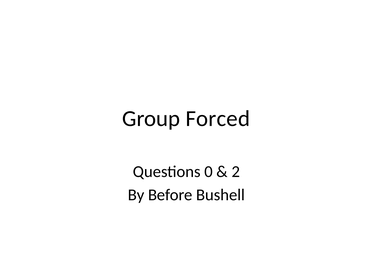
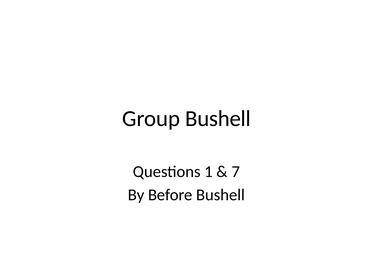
Group Forced: Forced -> Bushell
0: 0 -> 1
2: 2 -> 7
